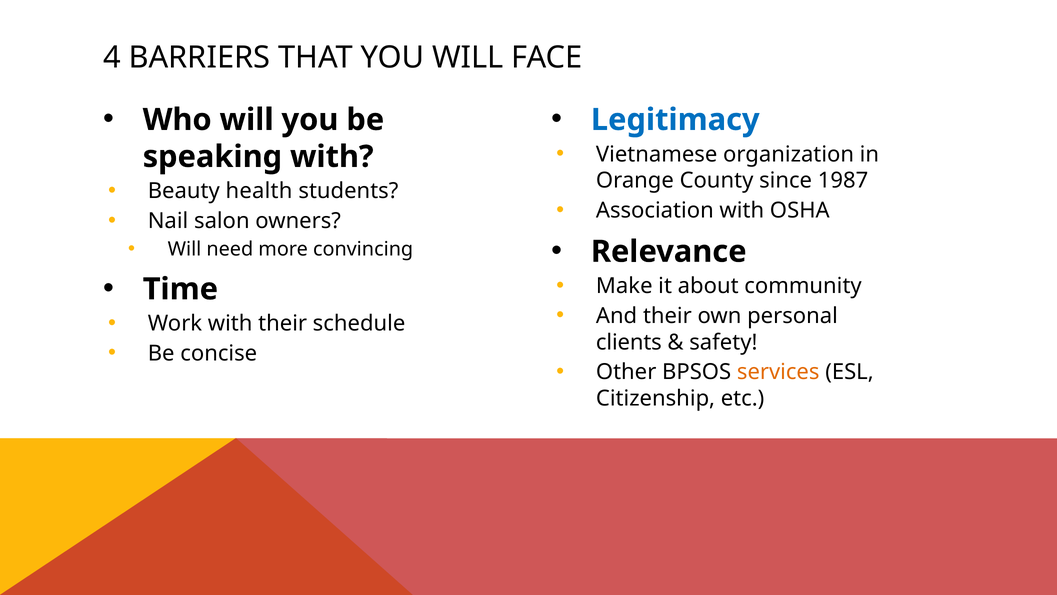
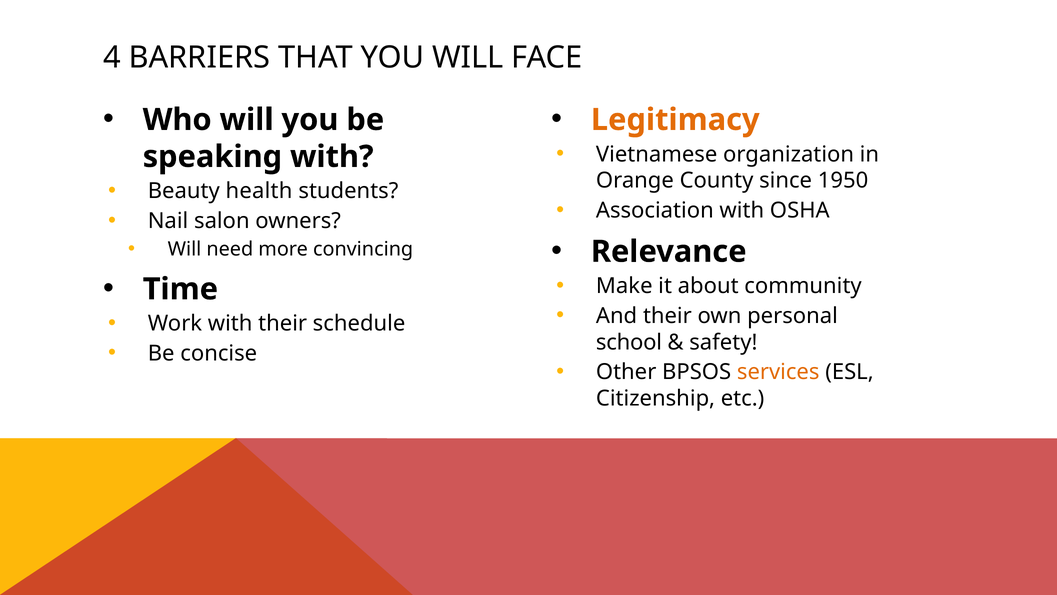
Legitimacy colour: blue -> orange
1987: 1987 -> 1950
clients: clients -> school
